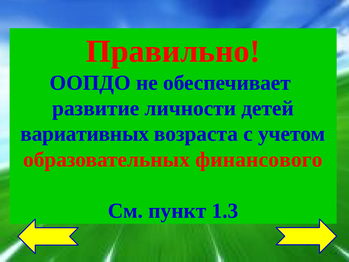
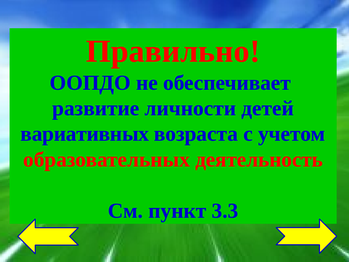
финансового: финансового -> деятельность
1.3: 1.3 -> 3.3
